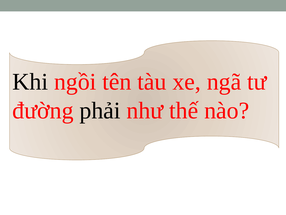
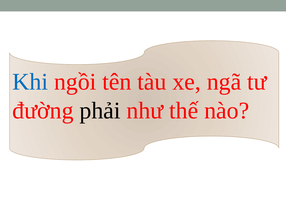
Khi colour: black -> blue
